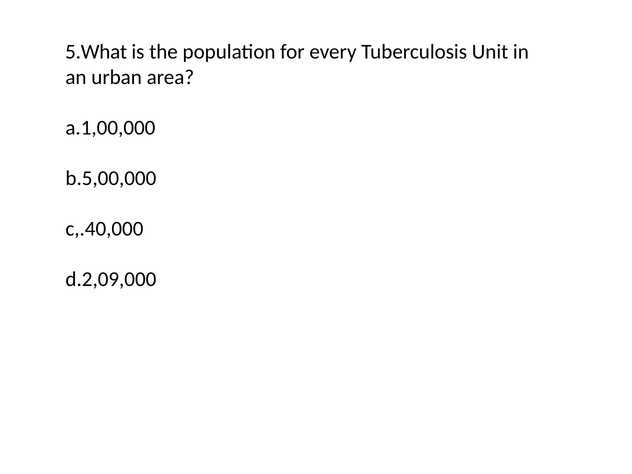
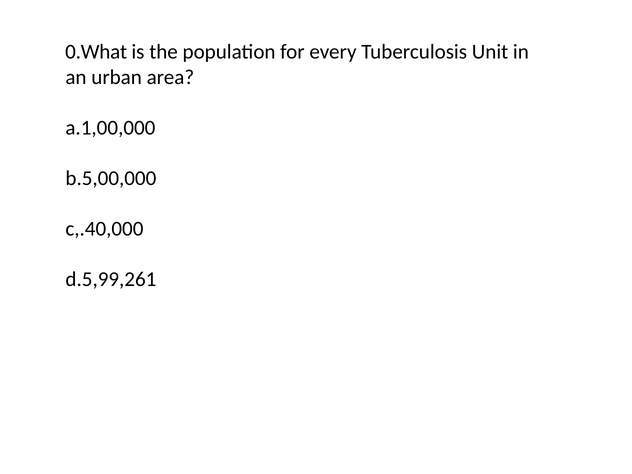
5.What: 5.What -> 0.What
d.2,09,000: d.2,09,000 -> d.5,99,261
